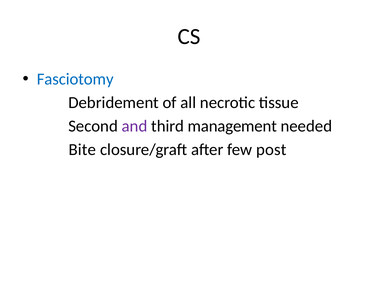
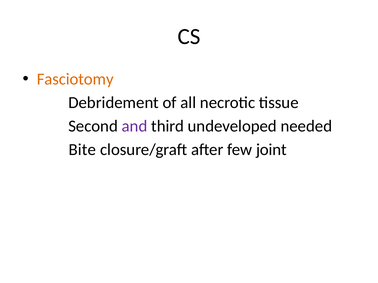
Fasciotomy colour: blue -> orange
management: management -> undeveloped
post: post -> joint
